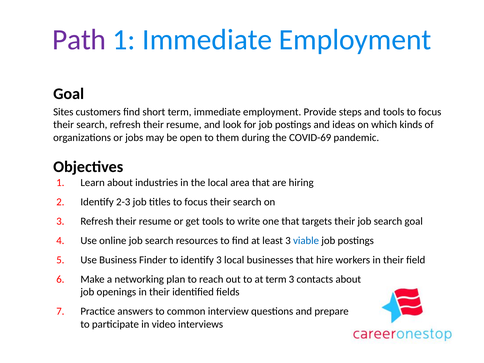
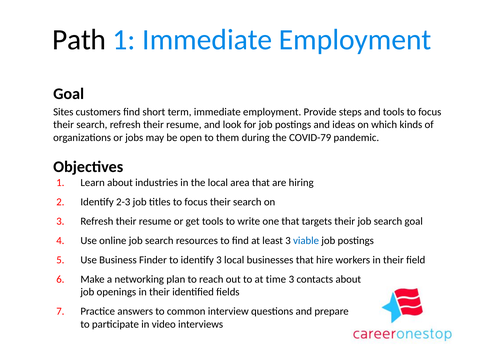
Path colour: purple -> black
COVID-69: COVID-69 -> COVID-79
at term: term -> time
